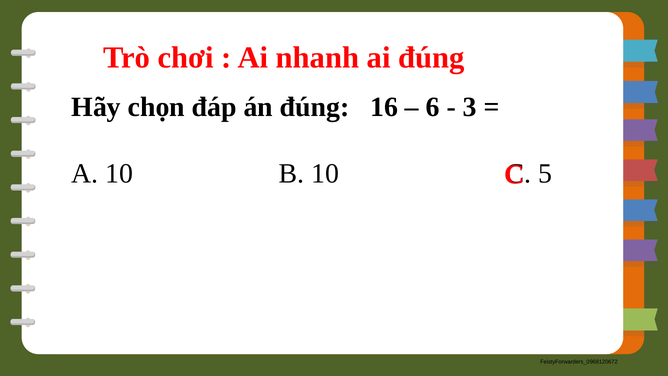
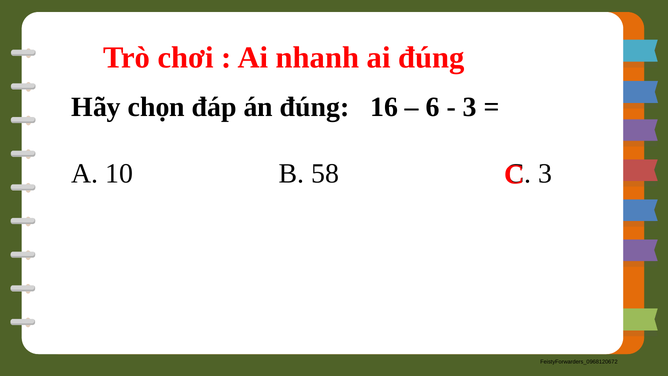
B 10: 10 -> 58
5 at (545, 174): 5 -> 3
